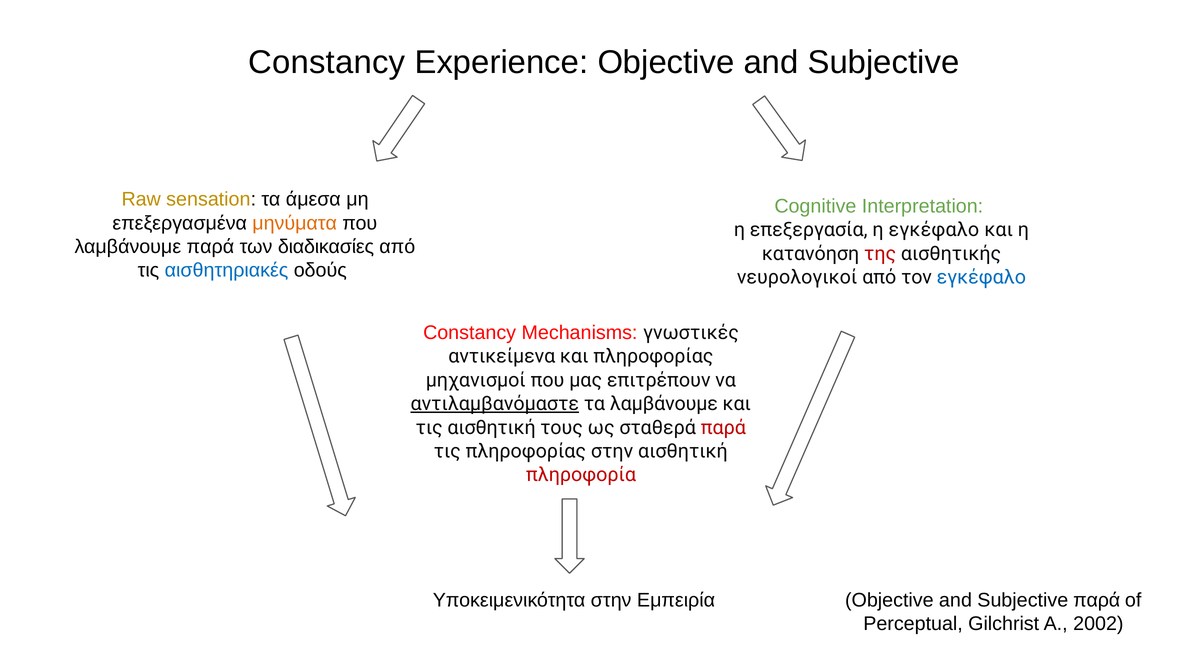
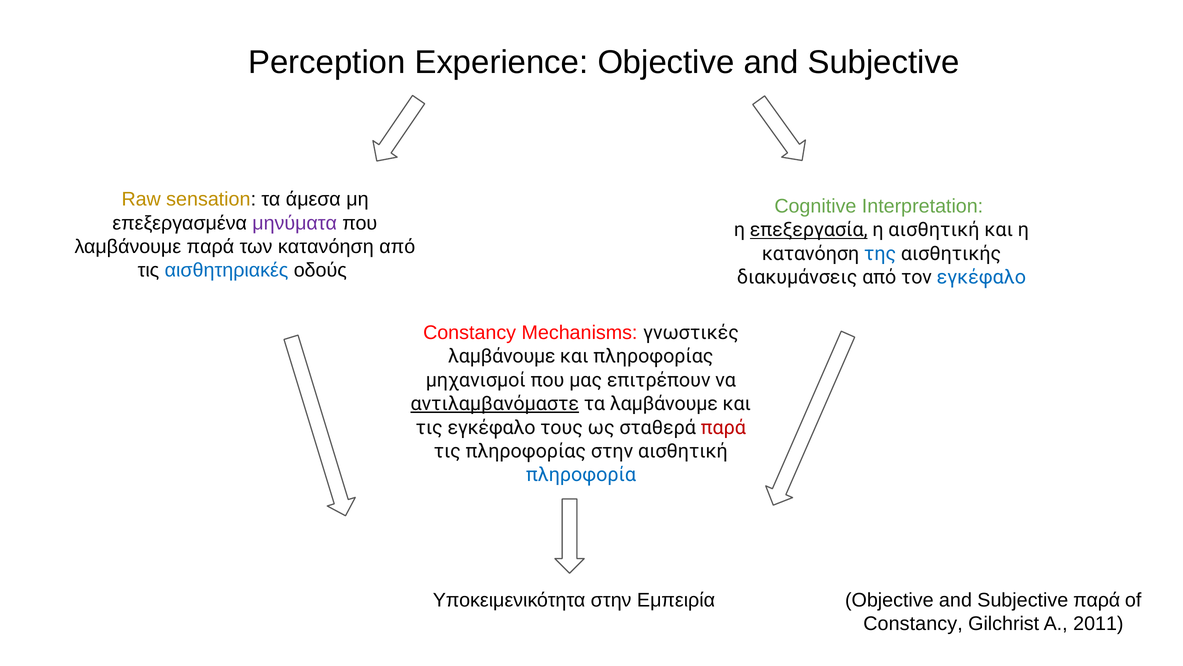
Constancy at (327, 62): Constancy -> Perception
μηνύματα colour: orange -> purple
επεξεργασία underline: none -> present
η εγκέφαλο: εγκέφαλο -> αισθητική
των διαδικασίες: διαδικασίες -> κατανόηση
της colour: red -> blue
νευρολογικοί: νευρολογικοί -> διακυμάνσεις
αντικείμενα at (502, 356): αντικείμενα -> λαμβάνουμε
τις αισθητική: αισθητική -> εγκέφαλο
πληροφορία colour: red -> blue
Perceptual at (913, 623): Perceptual -> Constancy
2002: 2002 -> 2011
